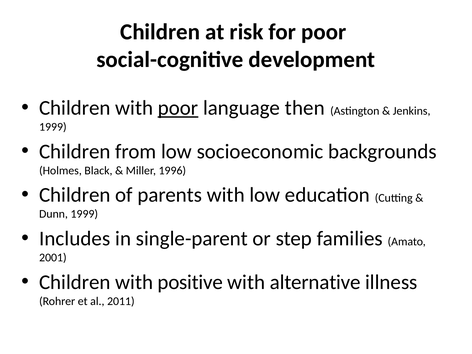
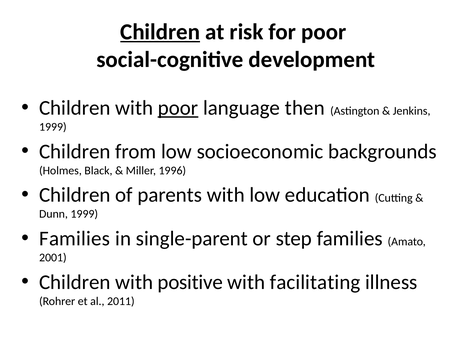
Children at (160, 32) underline: none -> present
Includes at (75, 239): Includes -> Families
alternative: alternative -> facilitating
